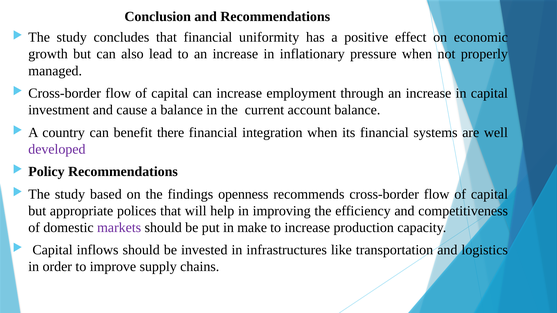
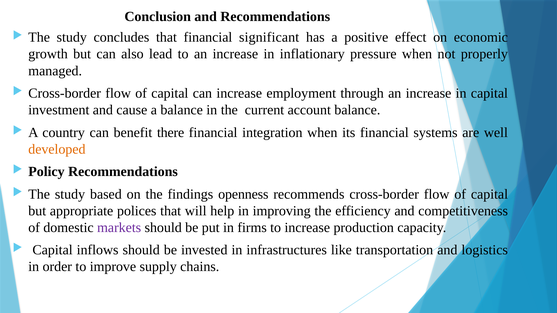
uniformity: uniformity -> significant
developed colour: purple -> orange
make: make -> firms
